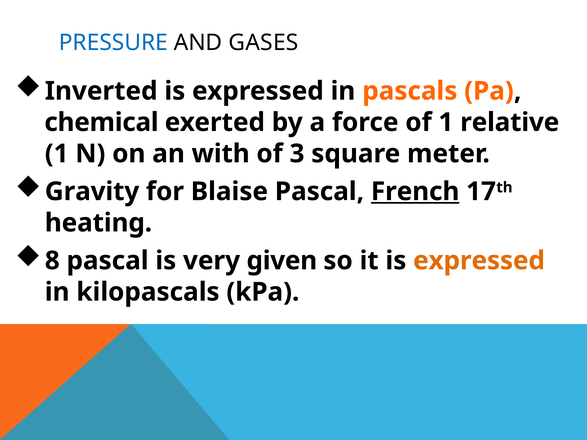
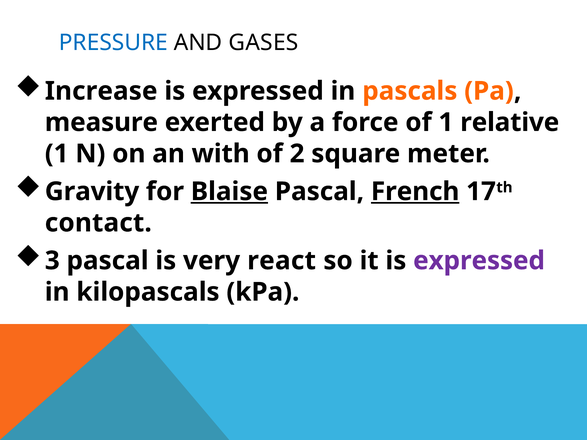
Inverted: Inverted -> Increase
chemical: chemical -> measure
3: 3 -> 2
Blaise underline: none -> present
heating: heating -> contact
8: 8 -> 3
given: given -> react
expressed at (479, 261) colour: orange -> purple
